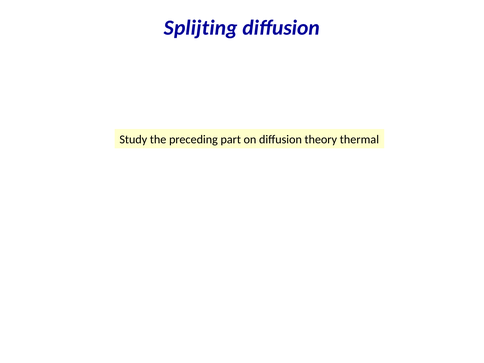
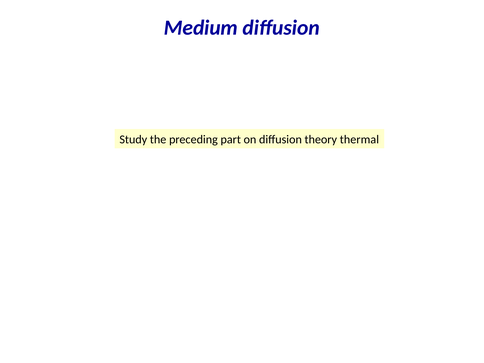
Splijting: Splijting -> Medium
